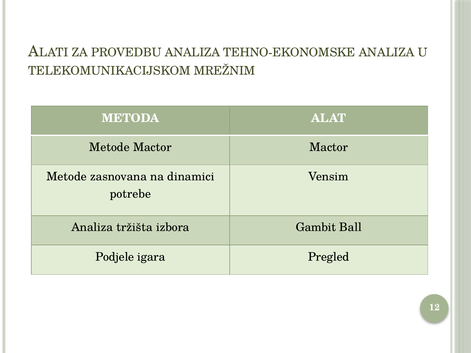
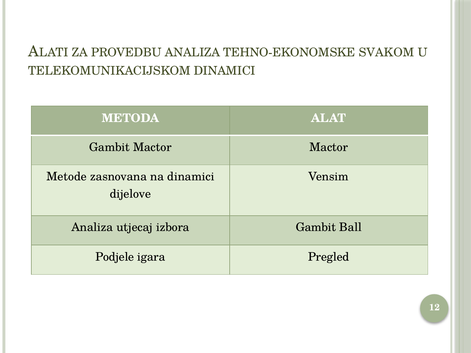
TEHNO-EKONOMSKE ANALIZA: ANALIZA -> SVAKOM
TELEKOMUNIKACIJSKOM MREŽNIM: MREŽNIM -> DINAMICI
Metode at (109, 147): Metode -> Gambit
potrebe: potrebe -> dijelove
tržišta: tržišta -> utjecaj
